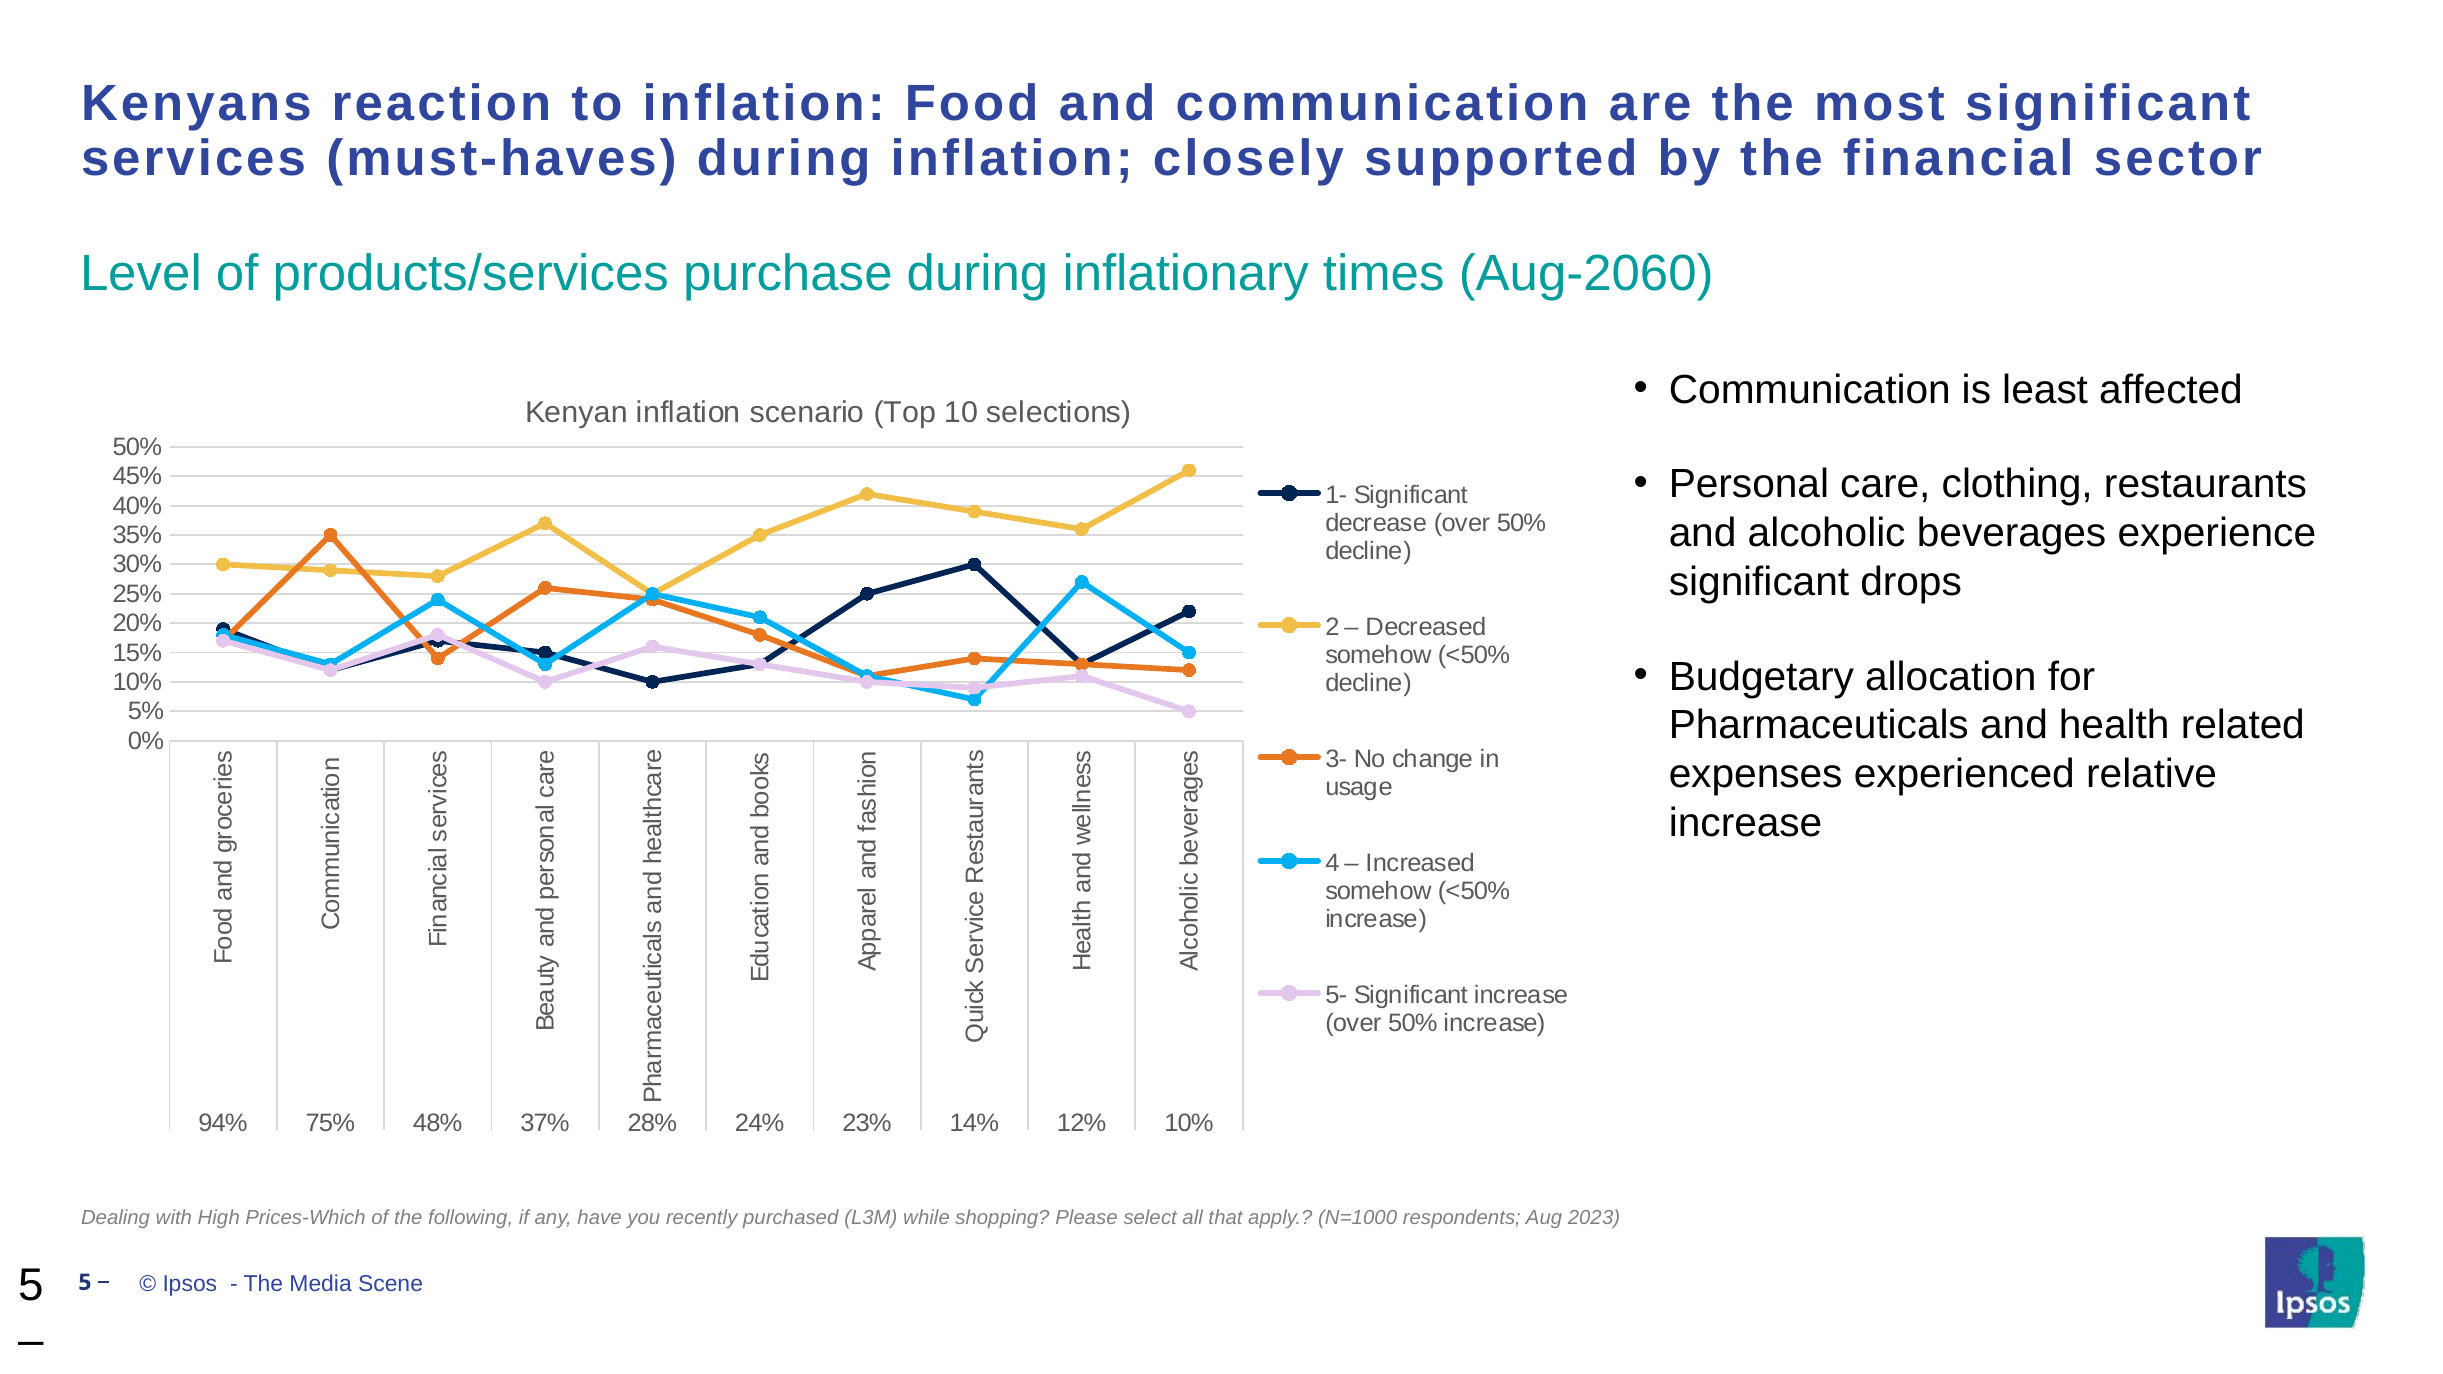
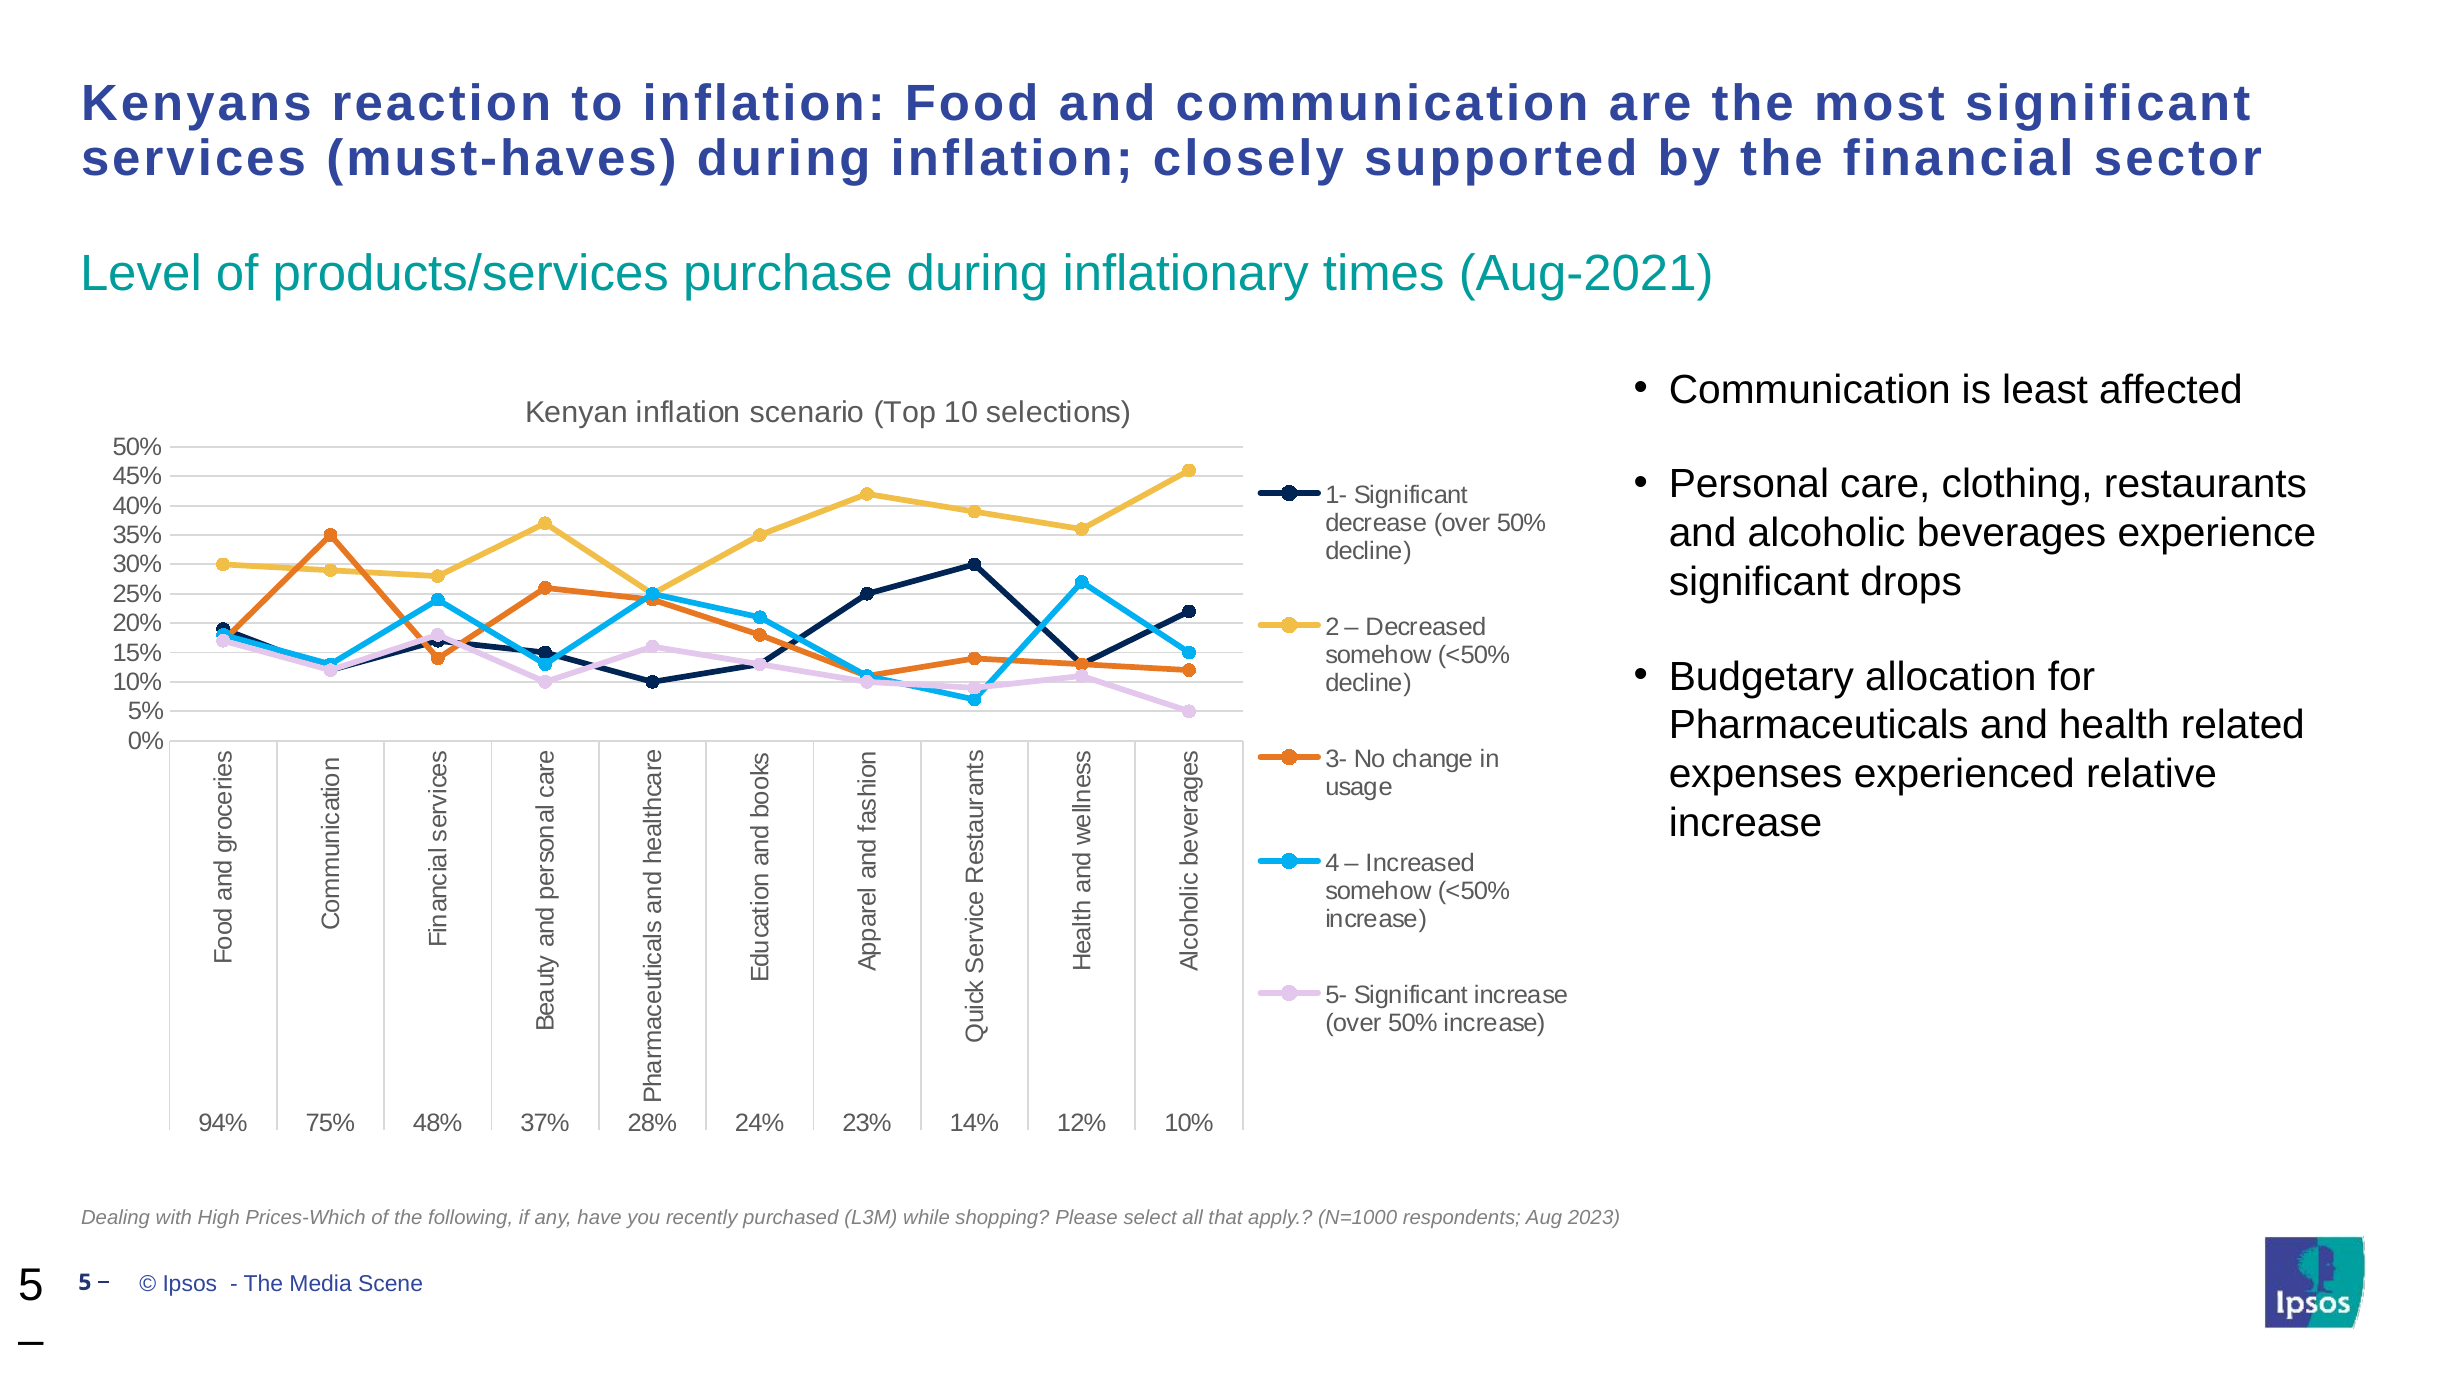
Aug-2060: Aug-2060 -> Aug-2021
